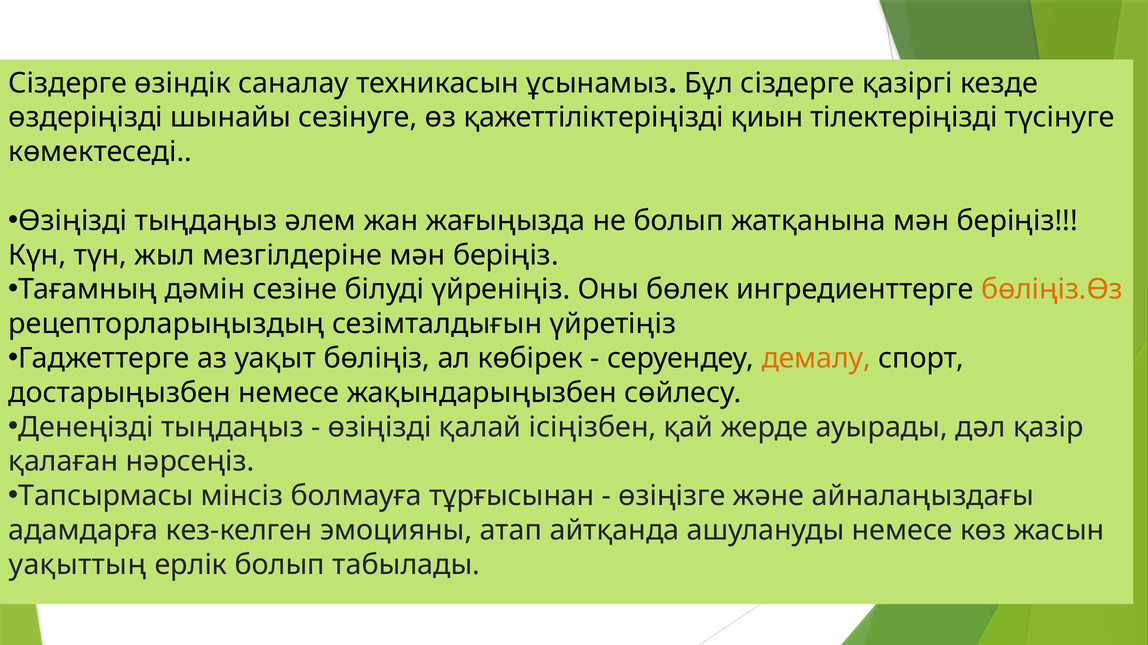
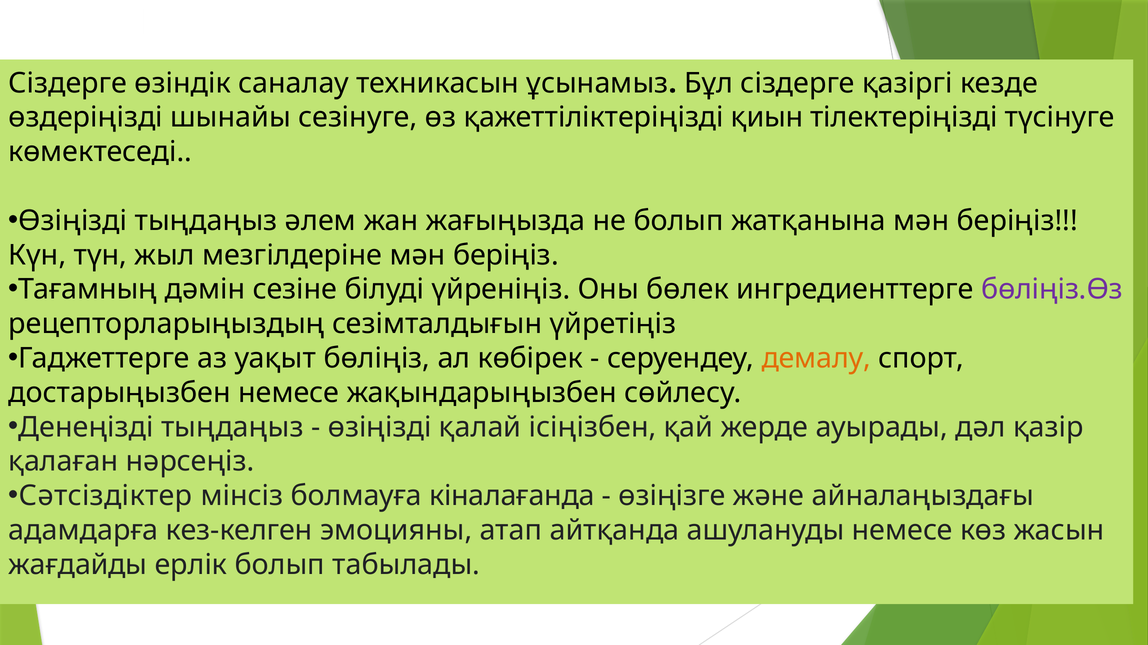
бөліңіз.Өз colour: orange -> purple
Тапсырмасы: Тапсырмасы -> Сәтсіздіктер
тұрғысынан: тұрғысынан -> кіналағанда
уақыттың: уақыттың -> жағдайды
